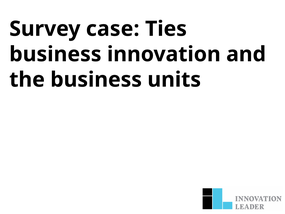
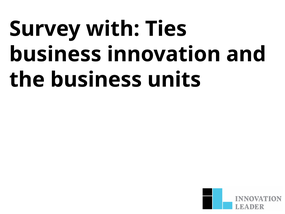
case: case -> with
